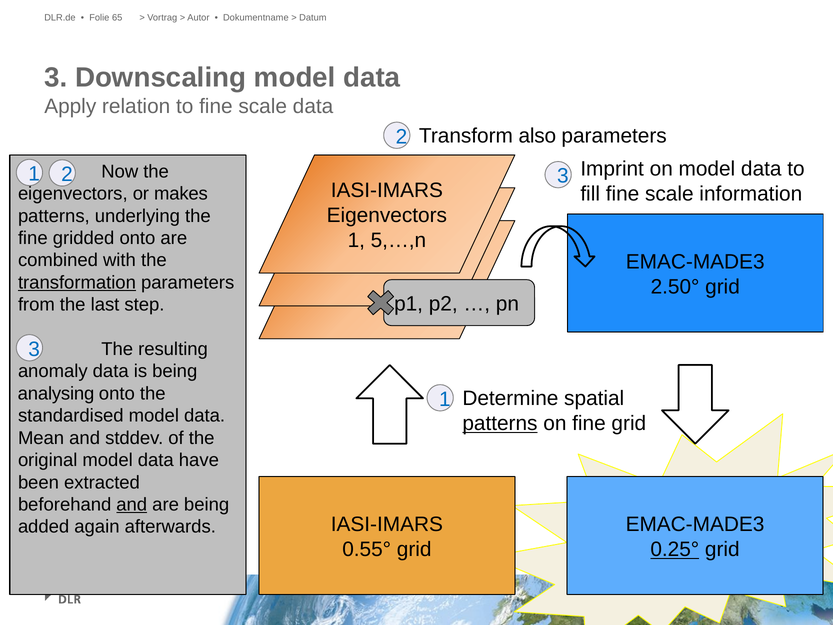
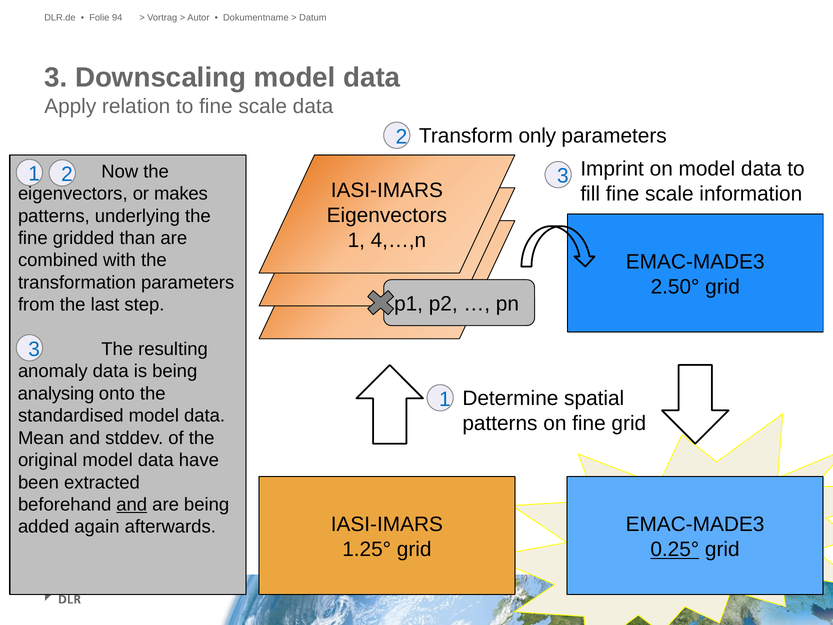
65: 65 -> 94
also: also -> only
gridded onto: onto -> than
5,…,n: 5,…,n -> 4,…,n
transformation underline: present -> none
patterns at (500, 423) underline: present -> none
0.55°: 0.55° -> 1.25°
